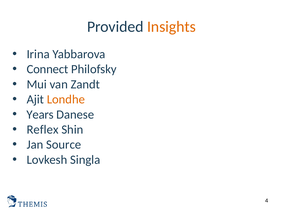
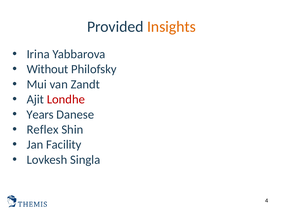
Connect: Connect -> Without
Londhe colour: orange -> red
Source: Source -> Facility
